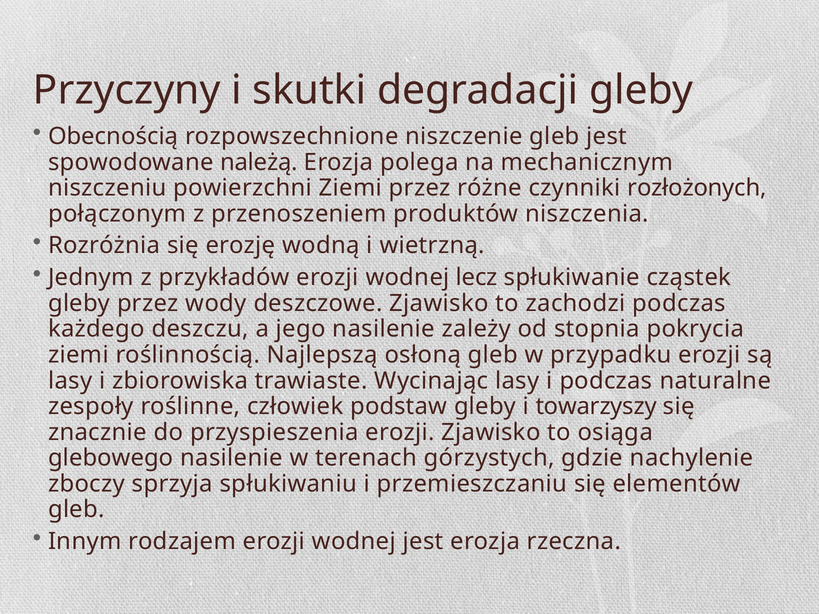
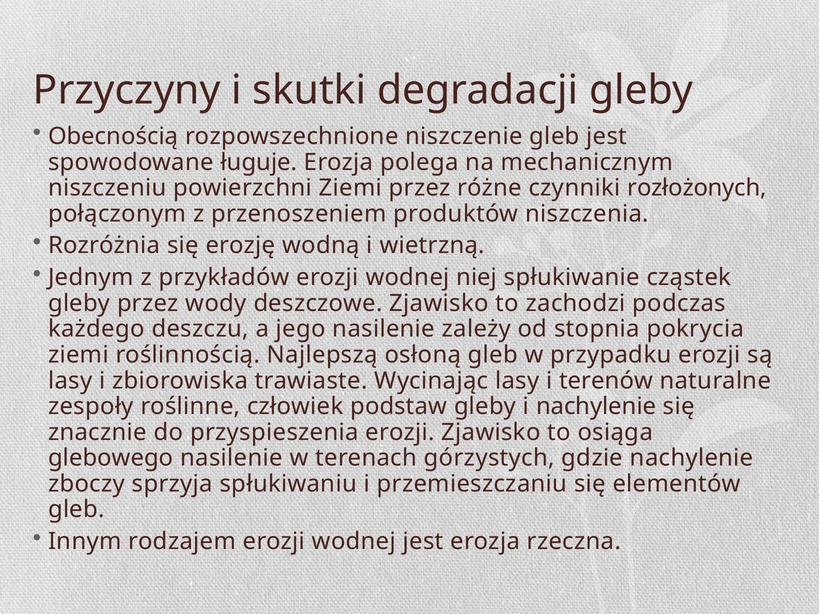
należą: należą -> ługuje
lecz: lecz -> niej
i podczas: podczas -> terenów
i towarzyszy: towarzyszy -> nachylenie
